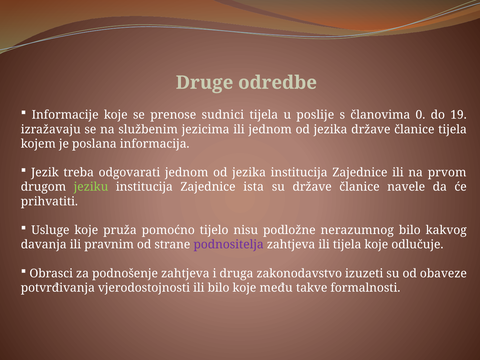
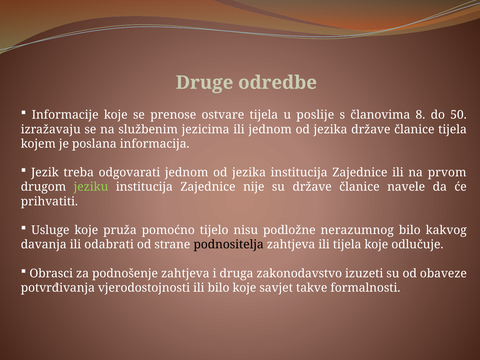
sudnici: sudnici -> ostvare
0: 0 -> 8
19: 19 -> 50
ista: ista -> nije
pravnim: pravnim -> odabrati
podnositelja colour: purple -> black
među: među -> savjet
